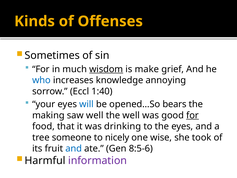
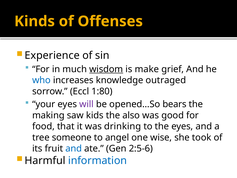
Sometimes: Sometimes -> Experience
annoying: annoying -> outraged
1:40: 1:40 -> 1:80
will colour: blue -> purple
saw well: well -> kids
the well: well -> also
for at (193, 115) underline: present -> none
nicely: nicely -> angel
8:5-6: 8:5-6 -> 2:5-6
information colour: purple -> blue
